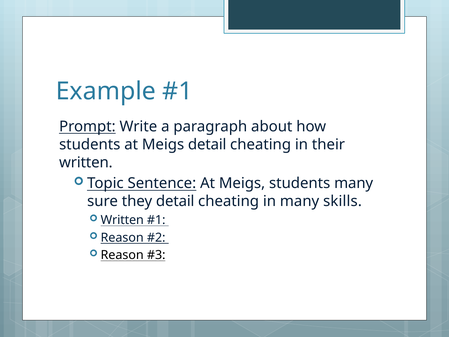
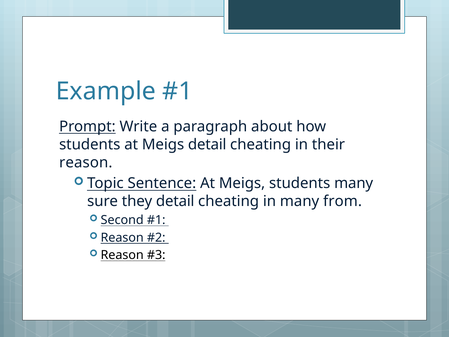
written at (86, 162): written -> reason
skills: skills -> from
Written at (122, 220): Written -> Second
